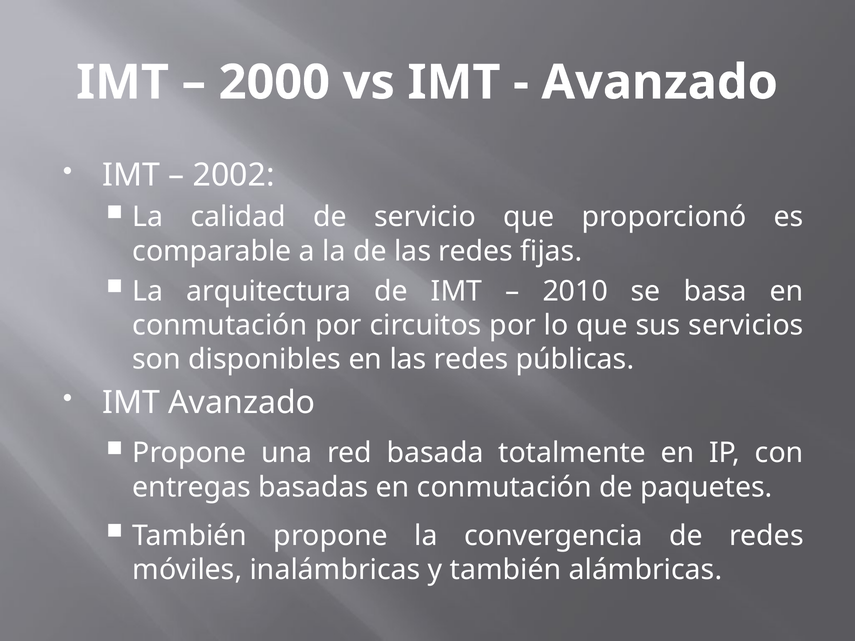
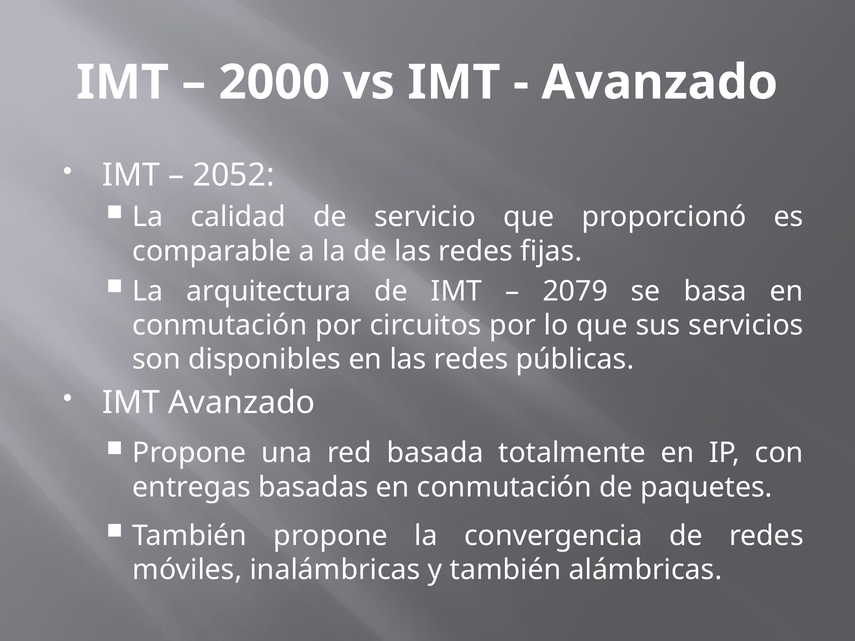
2002: 2002 -> 2052
2010: 2010 -> 2079
